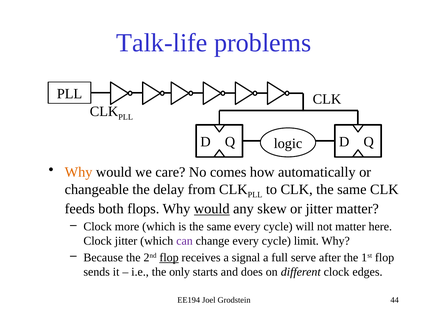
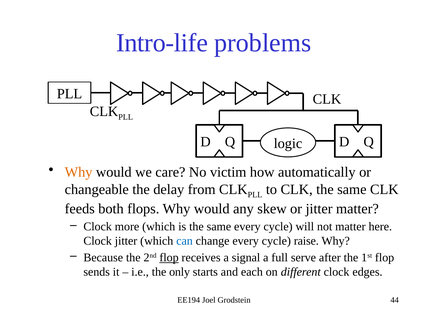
Talk-life: Talk-life -> Intro-life
comes: comes -> victim
would at (212, 209) underline: present -> none
can colour: purple -> blue
limit: limit -> raise
does: does -> each
